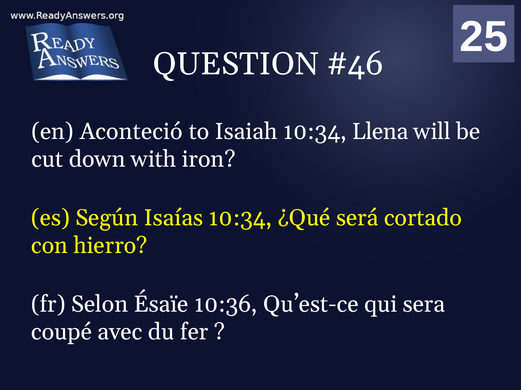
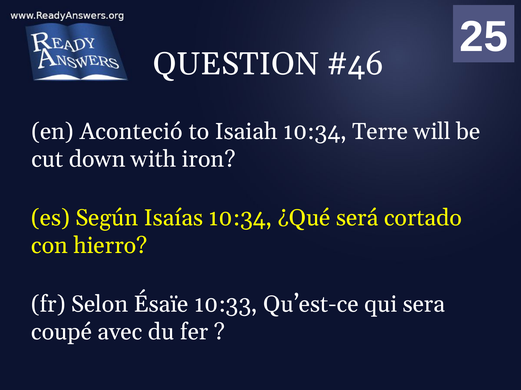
Llena: Llena -> Terre
10:36: 10:36 -> 10:33
